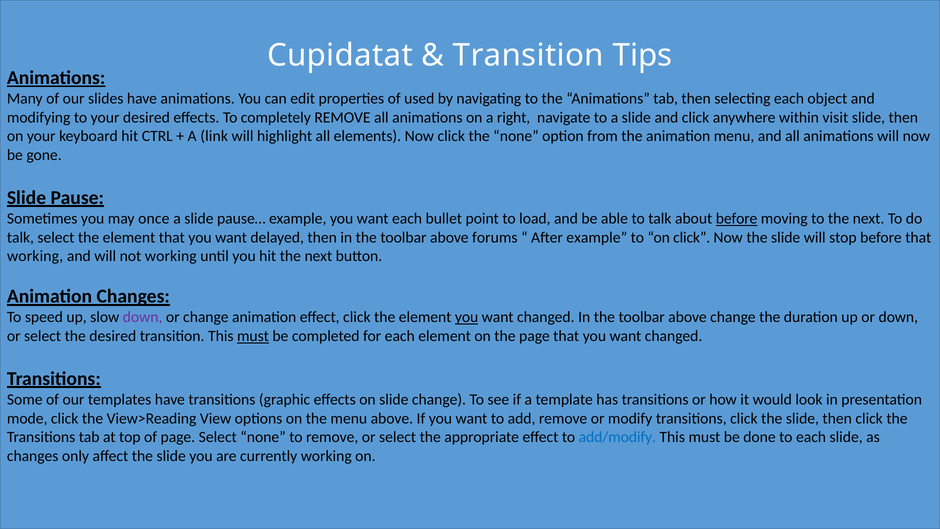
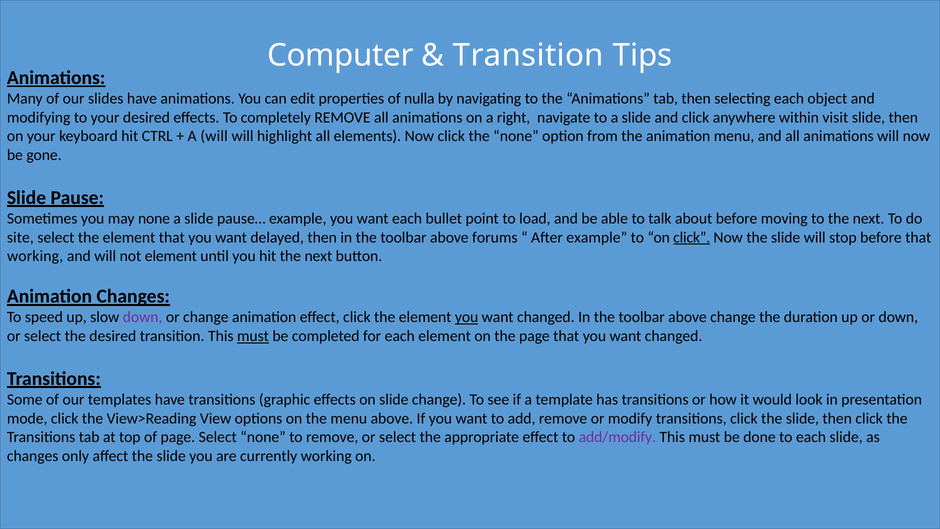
Cupidatat: Cupidatat -> Computer
used: used -> nulla
A link: link -> will
may once: once -> none
before at (737, 218) underline: present -> none
talk at (20, 237): talk -> site
click at (692, 237) underline: none -> present
not working: working -> element
add/modify colour: blue -> purple
